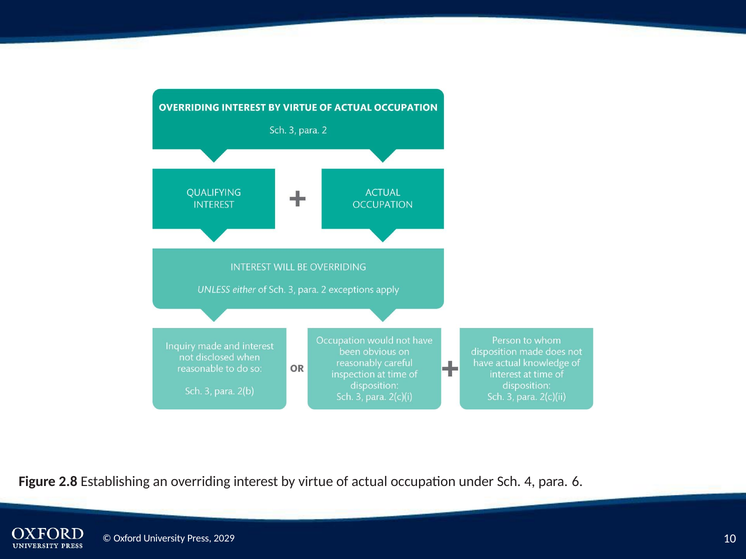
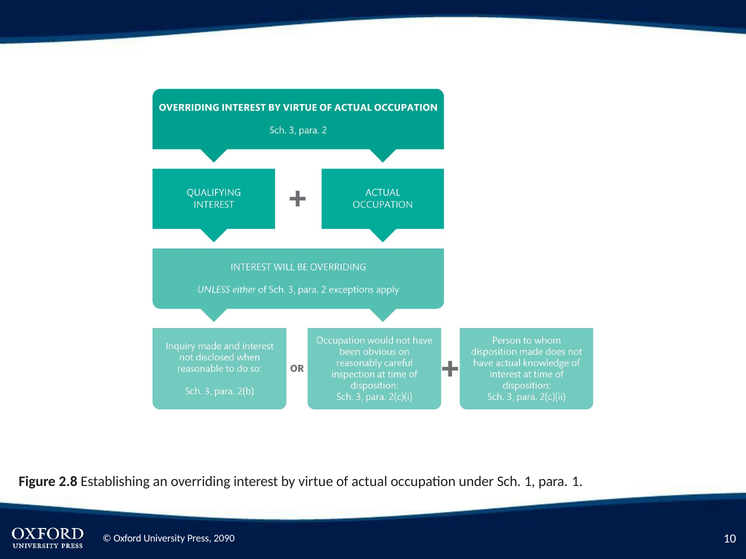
Sch 4: 4 -> 1
para 6: 6 -> 1
2029: 2029 -> 2090
